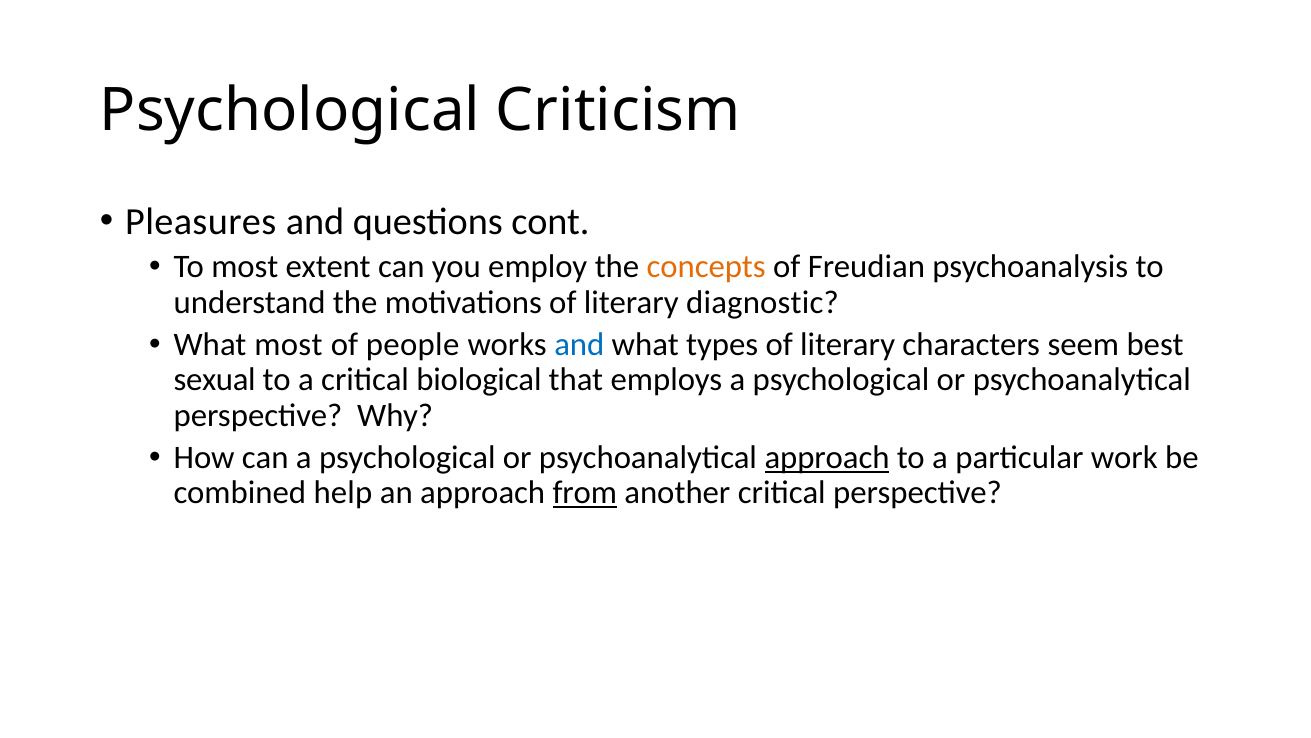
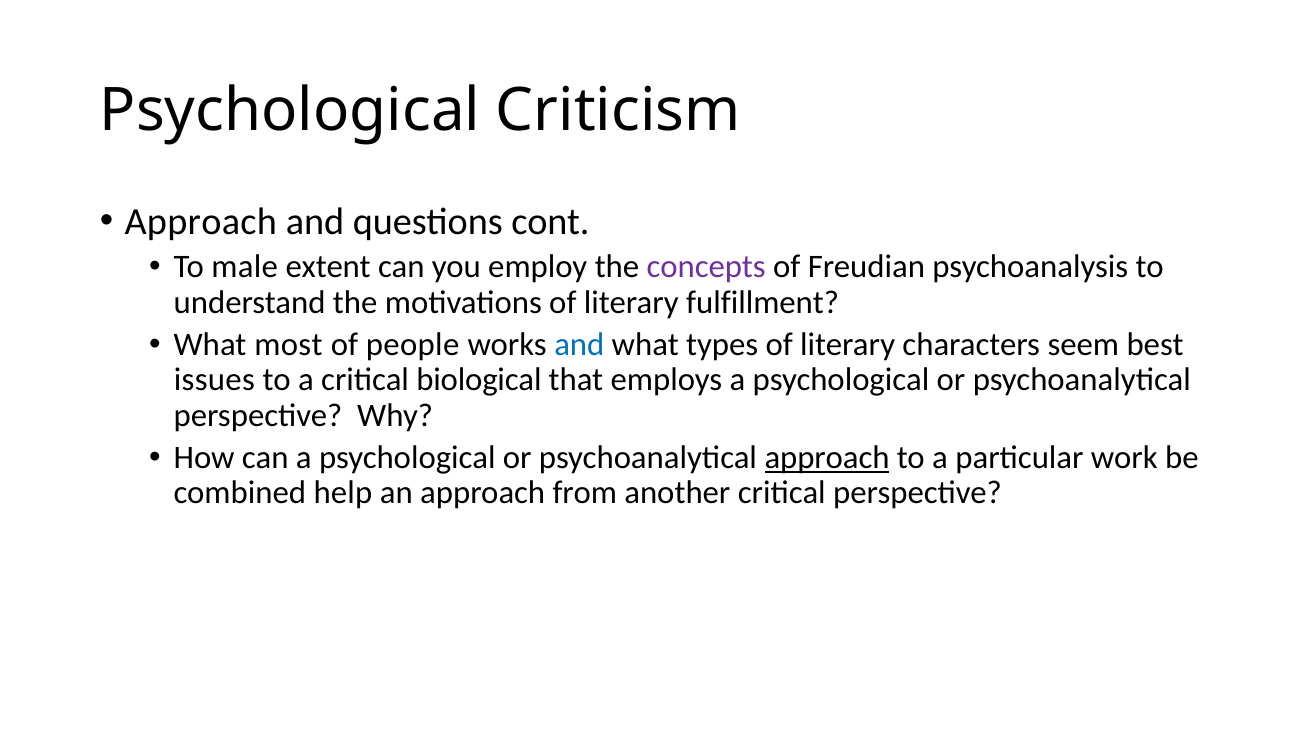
Pleasures at (201, 222): Pleasures -> Approach
To most: most -> male
concepts colour: orange -> purple
diagnostic: diagnostic -> fulfillment
sexual: sexual -> issues
from underline: present -> none
